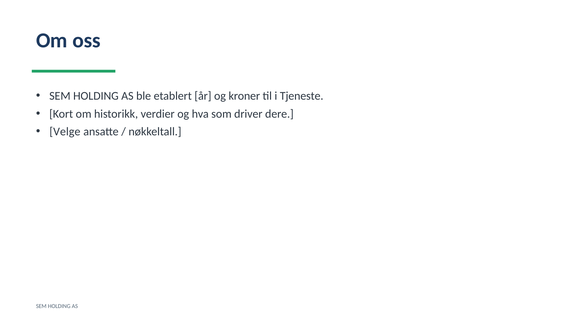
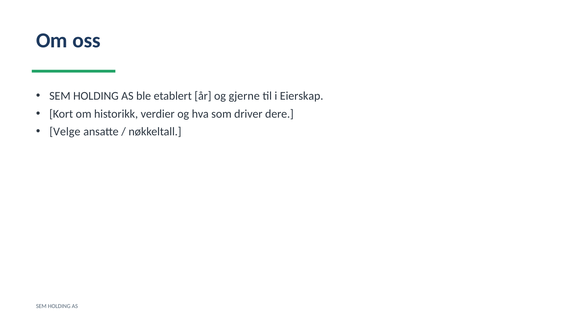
kroner: kroner -> gjerne
Tjeneste: Tjeneste -> Eierskap
